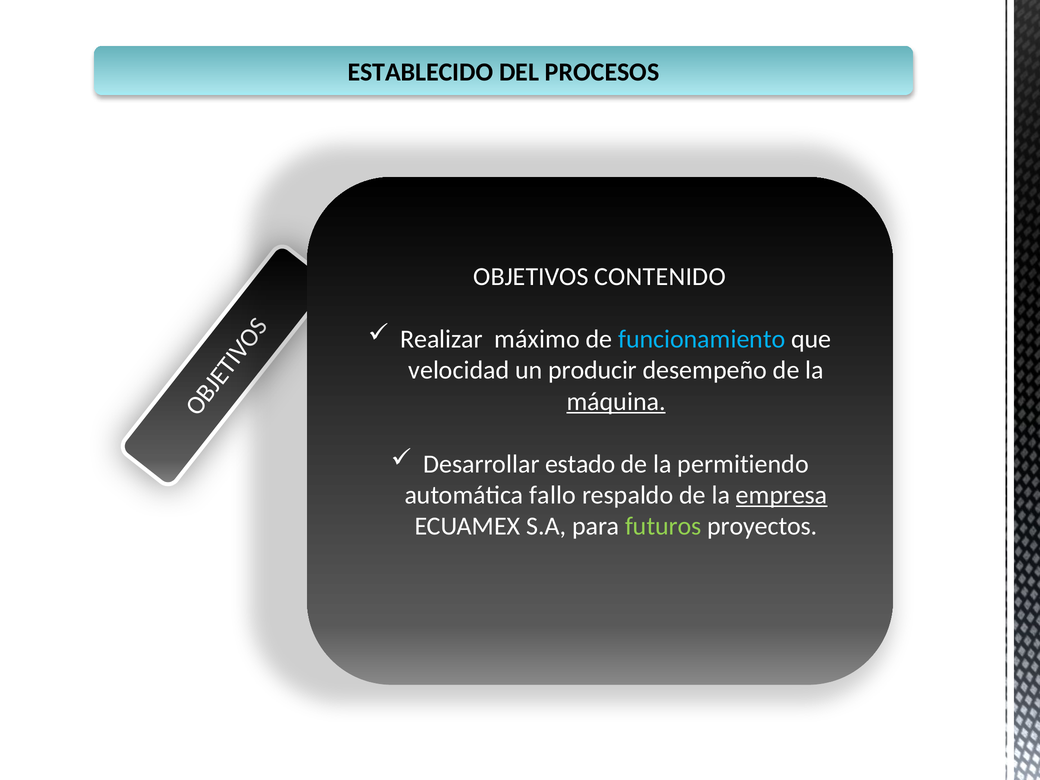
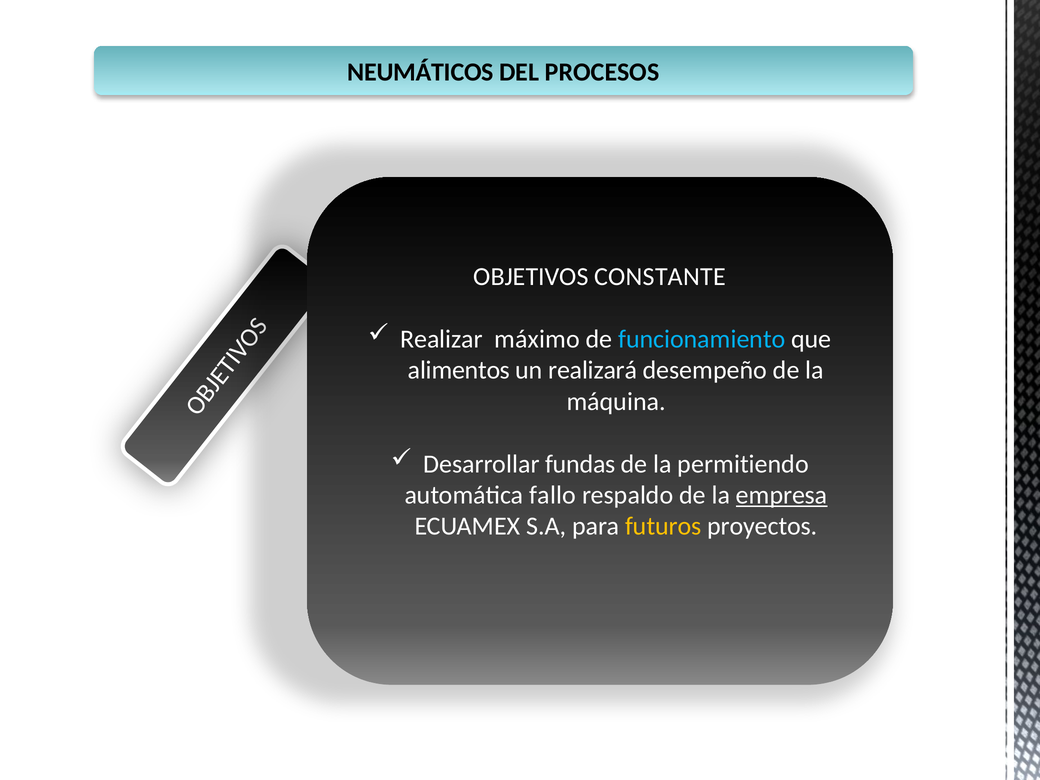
ESTABLECIDO: ESTABLECIDO -> NEUMÁTICOS
CONTENIDO: CONTENIDO -> CONSTANTE
velocidad: velocidad -> alimentos
producir: producir -> realizará
máquina underline: present -> none
estado: estado -> fundas
futuros colour: light green -> yellow
